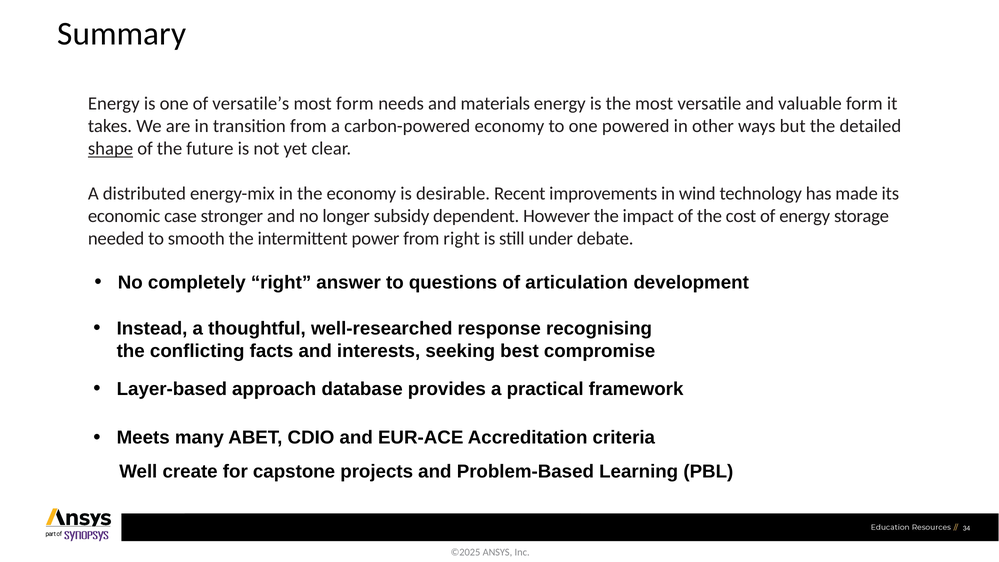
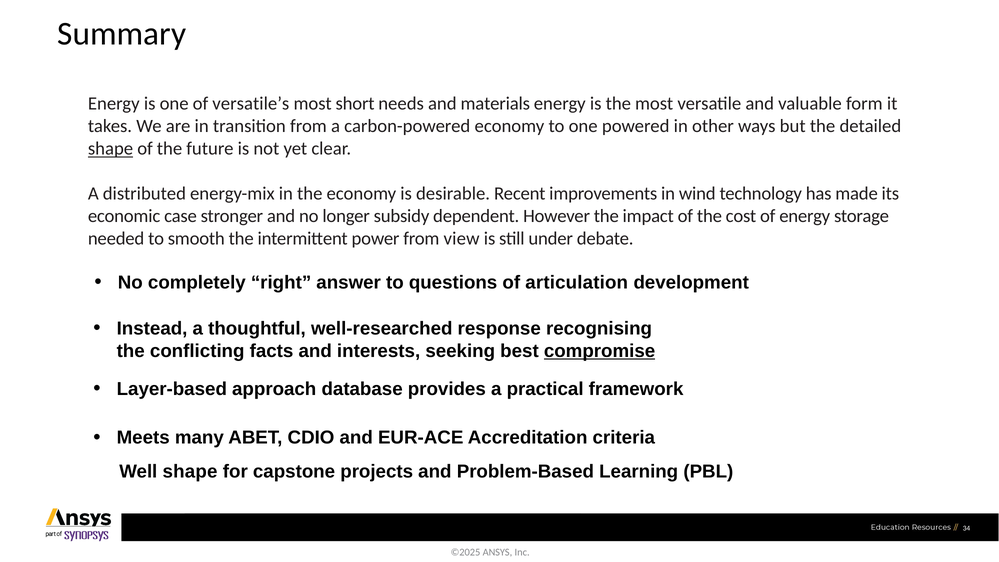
most form: form -> short
from right: right -> view
compromise underline: none -> present
Well create: create -> shape
